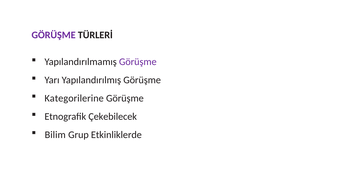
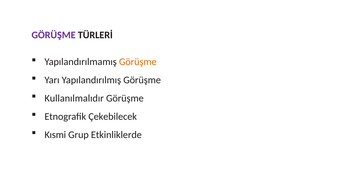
Görüşme at (138, 62) colour: purple -> orange
Kategorilerine: Kategorilerine -> Kullanılmalıdır
Bilim: Bilim -> Kısmi
